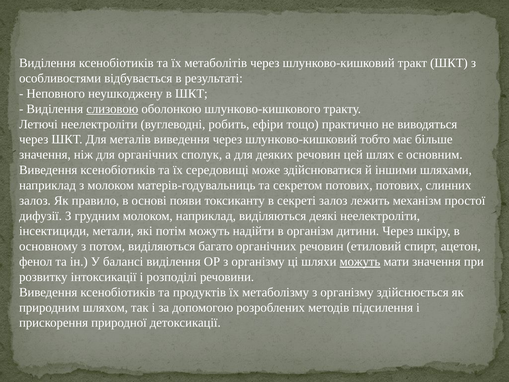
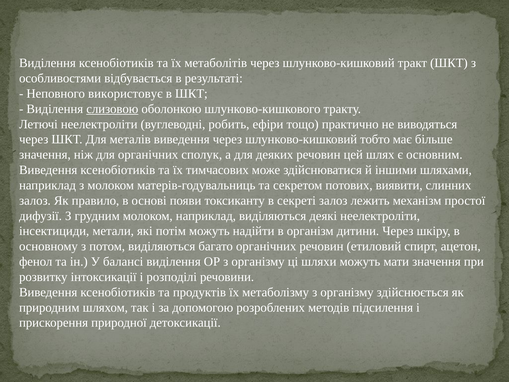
неушкоджену: неушкоджену -> використовує
середовищі: середовищі -> тимчасових
потових потових: потових -> виявити
можуть at (360, 262) underline: present -> none
